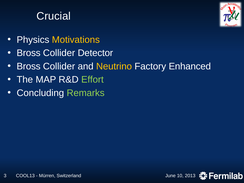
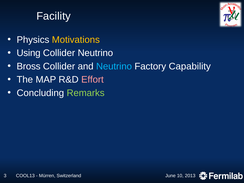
Crucial: Crucial -> Facility
Bross at (29, 53): Bross -> Using
Collider Detector: Detector -> Neutrino
Neutrino at (114, 66) colour: yellow -> light blue
Enhanced: Enhanced -> Capability
Effort colour: light green -> pink
